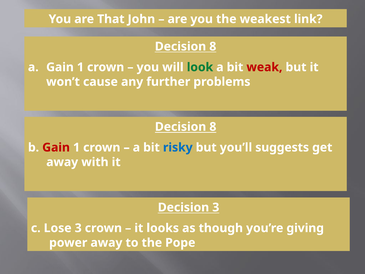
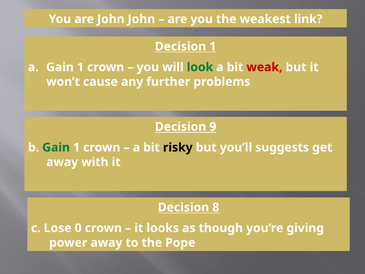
are That: That -> John
8 at (213, 46): 8 -> 1
8 at (213, 127): 8 -> 9
Gain at (56, 147) colour: red -> green
risky colour: blue -> black
Decision 3: 3 -> 8
Lose 3: 3 -> 0
